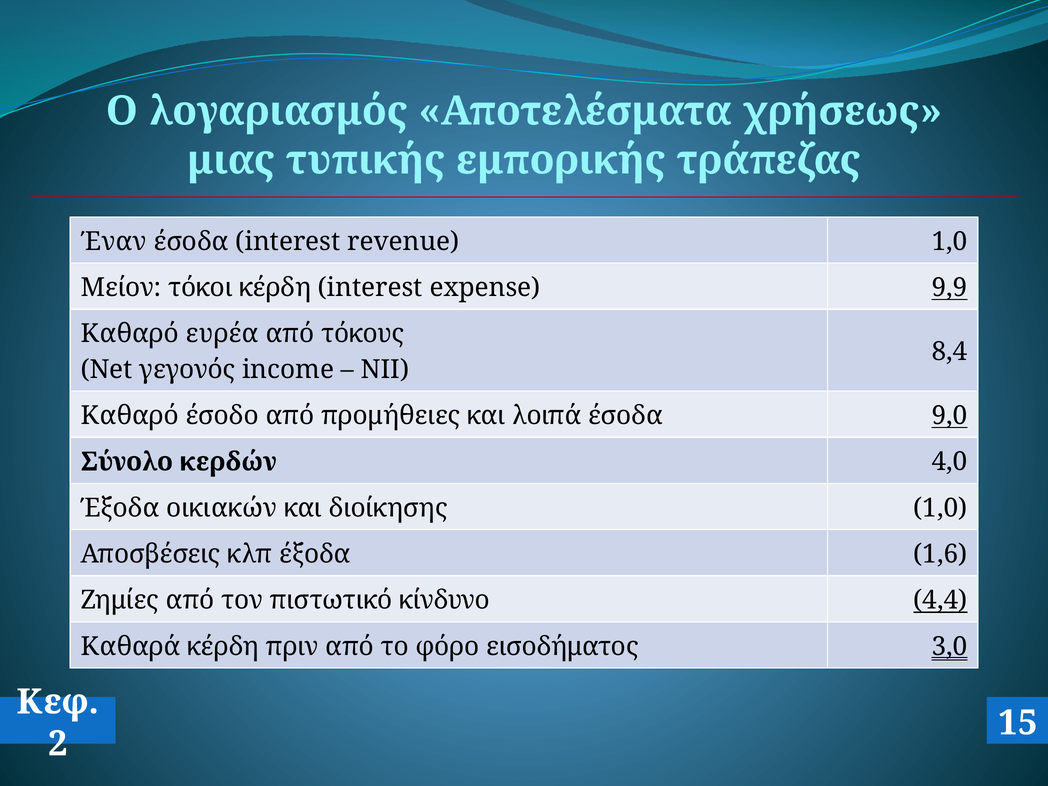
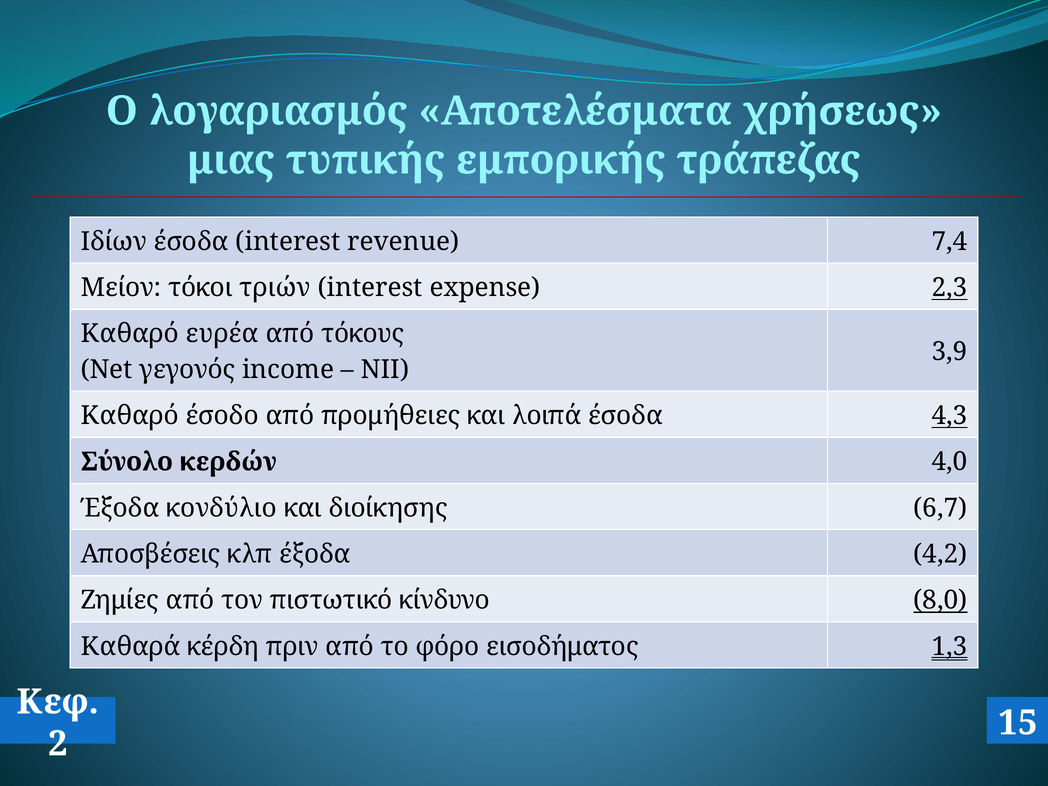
Έναν: Έναν -> Ιδίων
revenue 1,0: 1,0 -> 7,4
τόκοι κέρδη: κέρδη -> τριών
9,9: 9,9 -> 2,3
8,4: 8,4 -> 3,9
9,0: 9,0 -> 4,3
οικιακών: οικιακών -> κονδύλιο
διοίκησης 1,0: 1,0 -> 6,7
1,6: 1,6 -> 4,2
4,4: 4,4 -> 8,0
3,0: 3,0 -> 1,3
